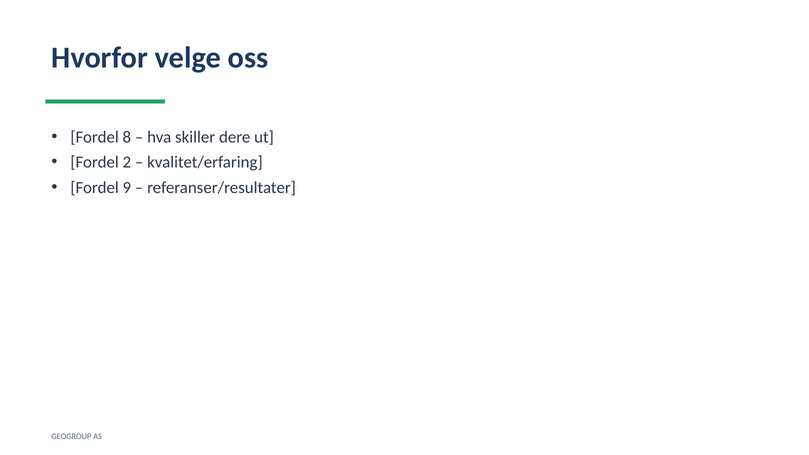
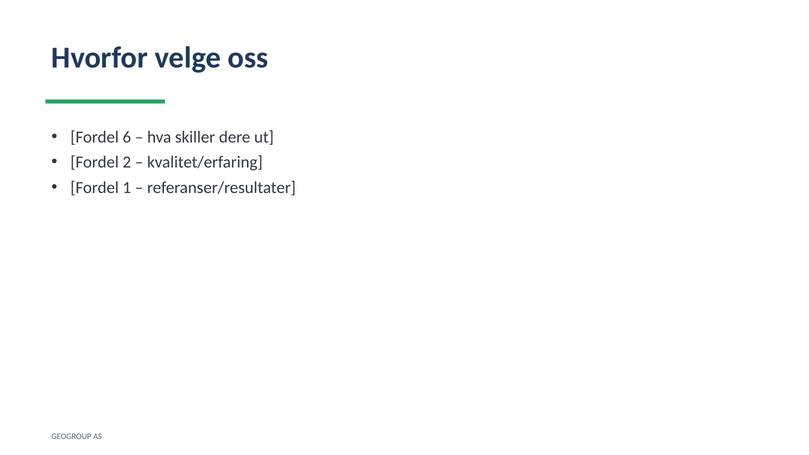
8: 8 -> 6
9: 9 -> 1
